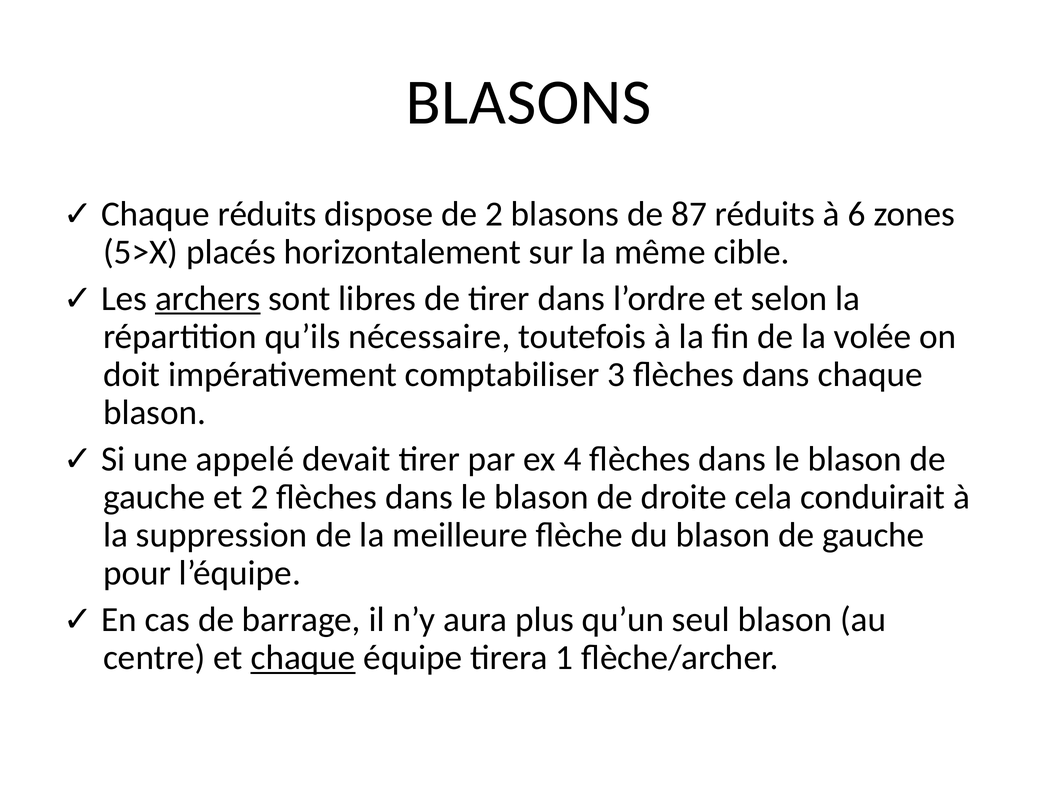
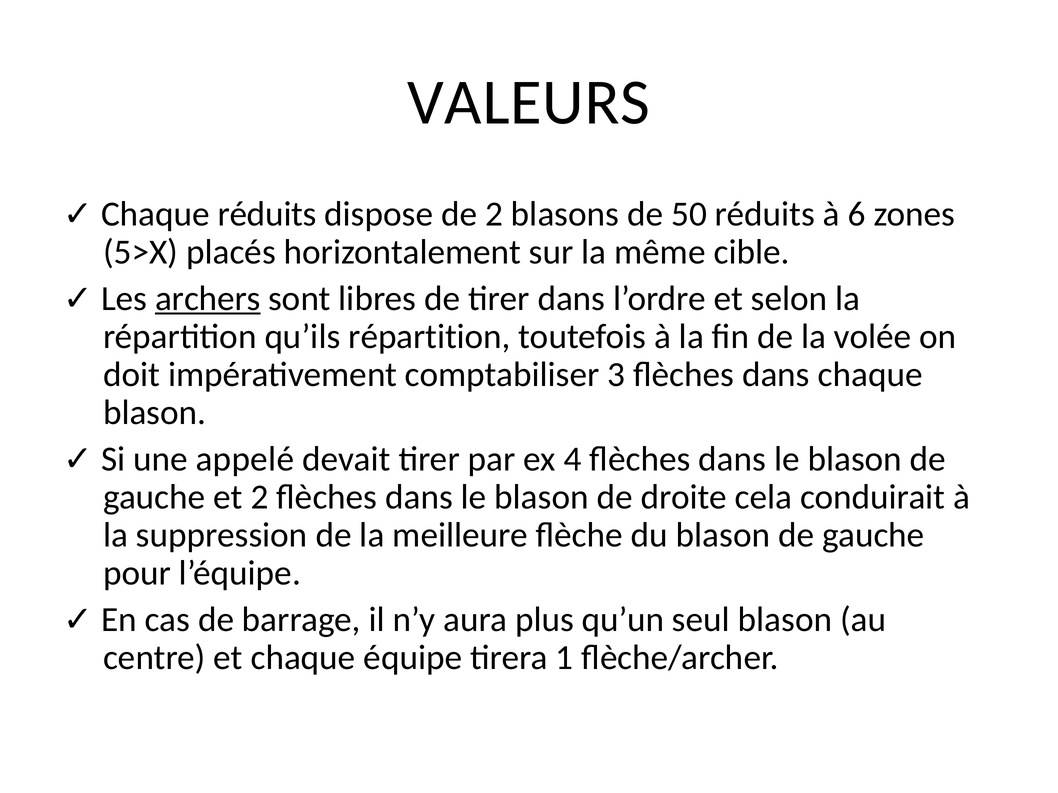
BLASONS at (529, 102): BLASONS -> VALEURS
87: 87 -> 50
qu’ils nécessaire: nécessaire -> répartition
chaque at (303, 658) underline: present -> none
